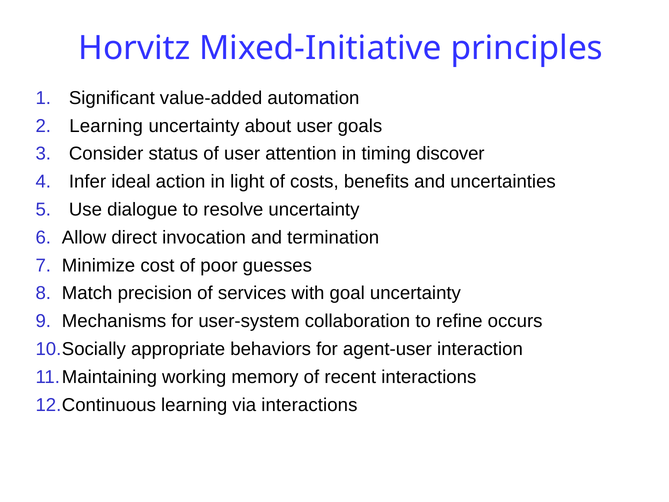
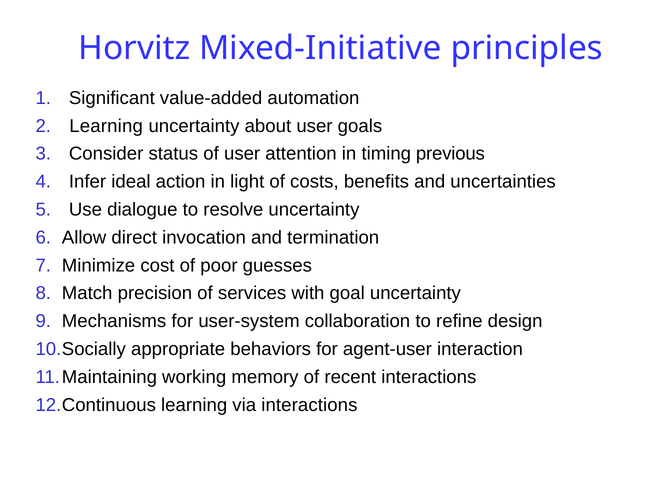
discover: discover -> previous
occurs: occurs -> design
